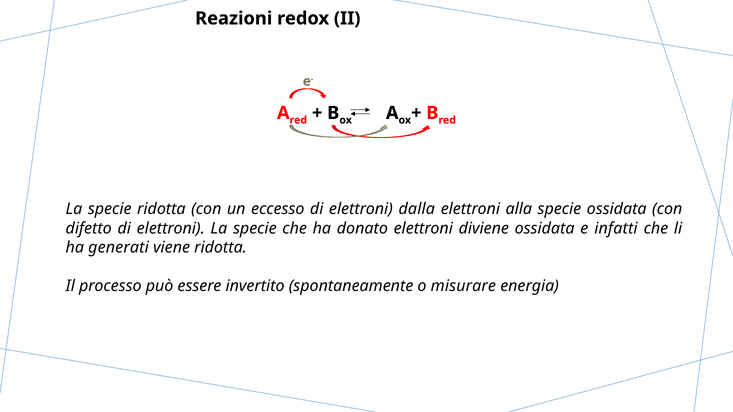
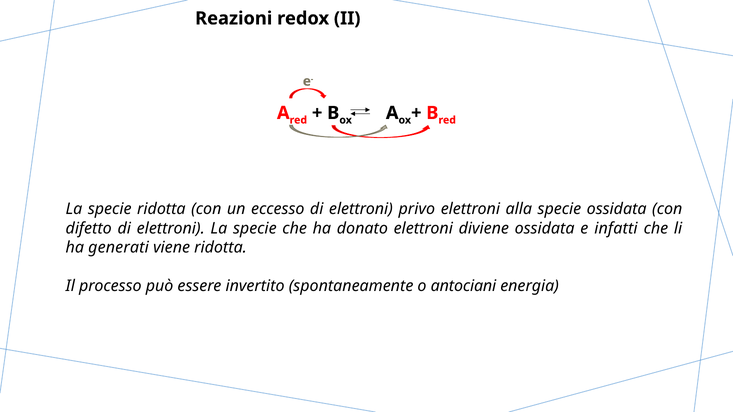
dalla: dalla -> privo
misurare: misurare -> antociani
